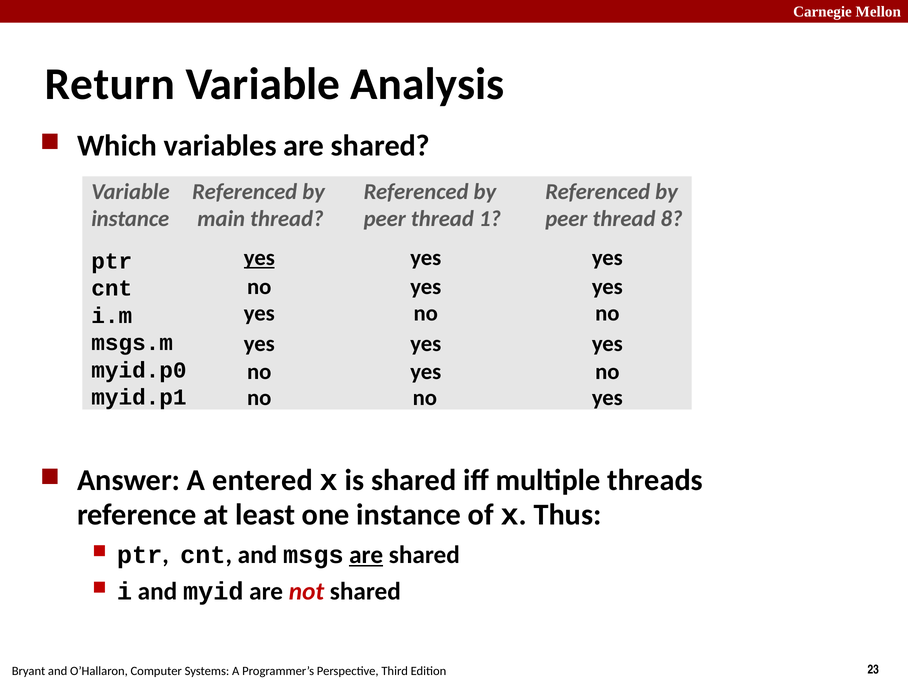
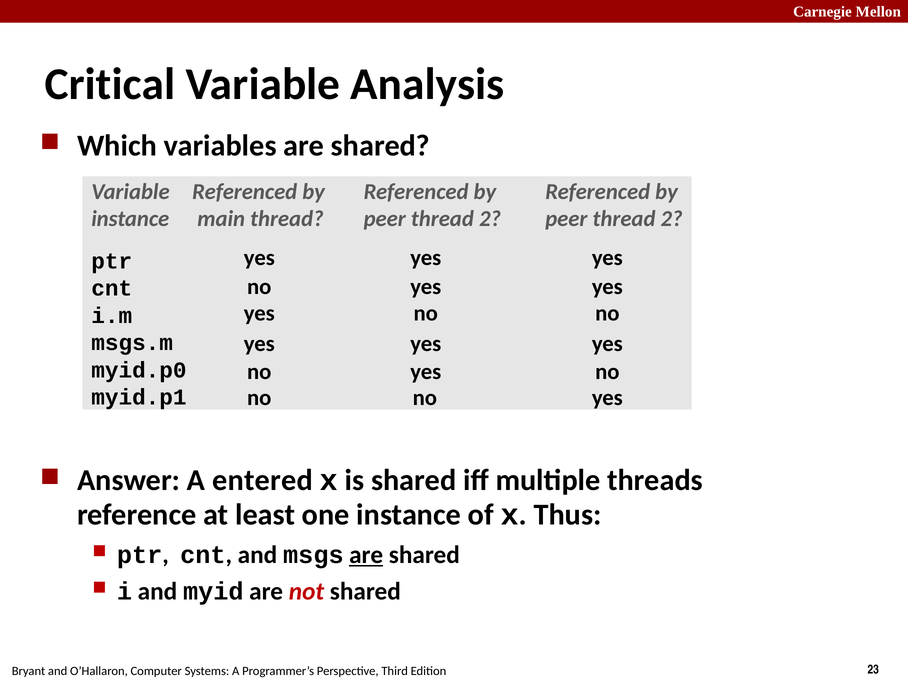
Return: Return -> Critical
thread peer thread 1: 1 -> 2
8 at (672, 219): 8 -> 2
yes at (259, 258) underline: present -> none
